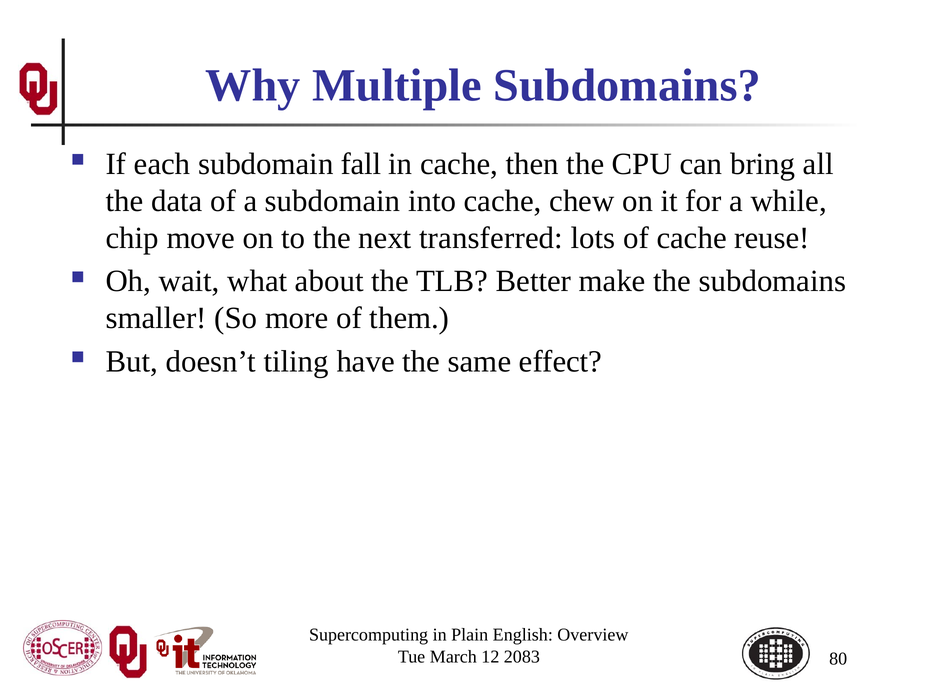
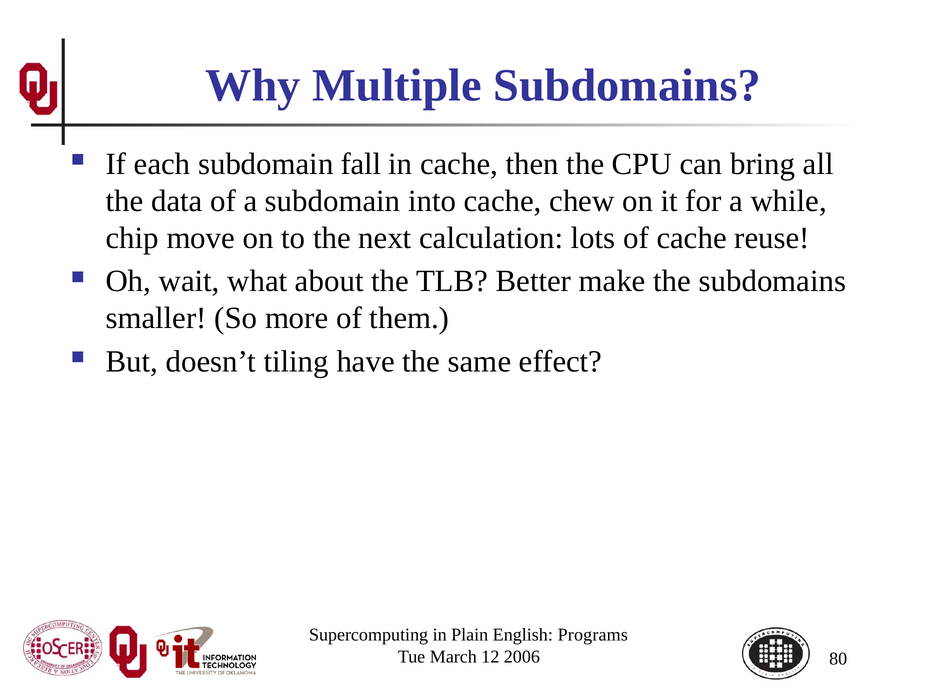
transferred: transferred -> calculation
Overview: Overview -> Programs
2083: 2083 -> 2006
